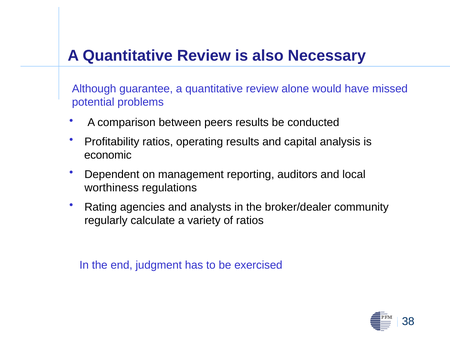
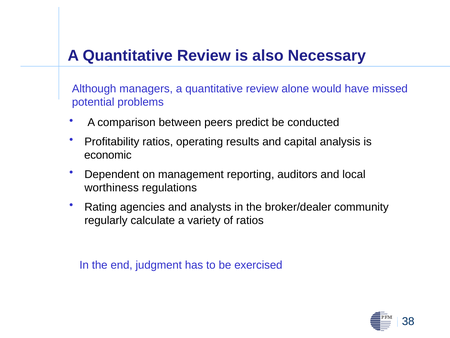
guarantee: guarantee -> managers
peers results: results -> predict
